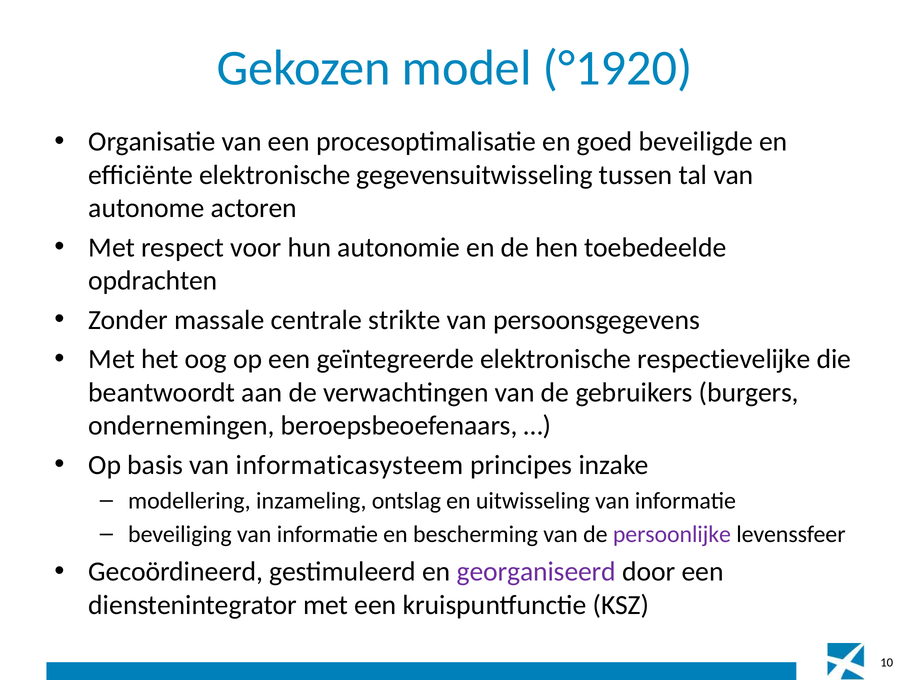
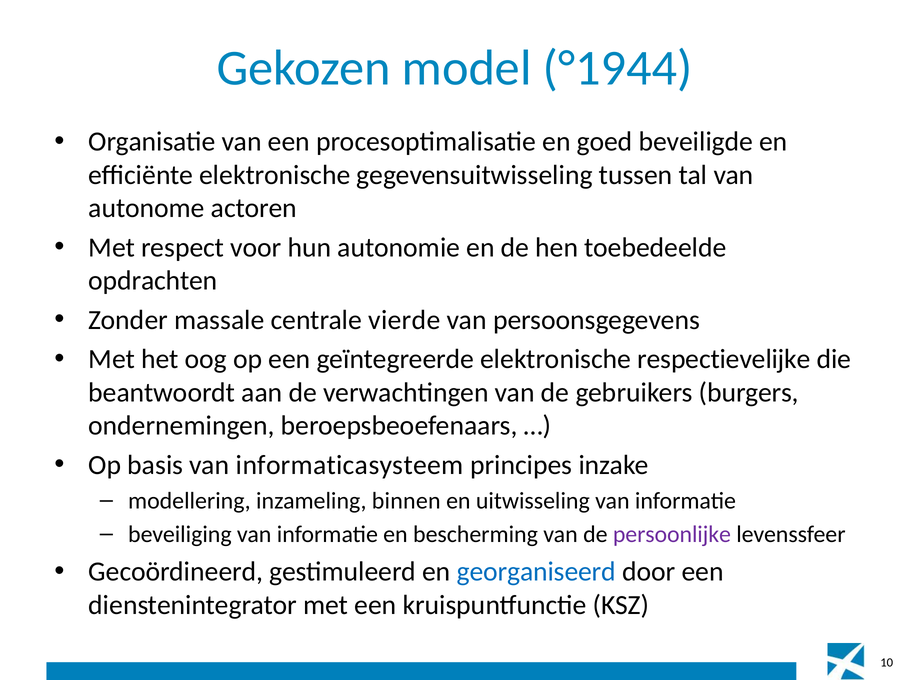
°1920: °1920 -> °1944
strikte: strikte -> vierde
ontslag: ontslag -> binnen
georganiseerd colour: purple -> blue
